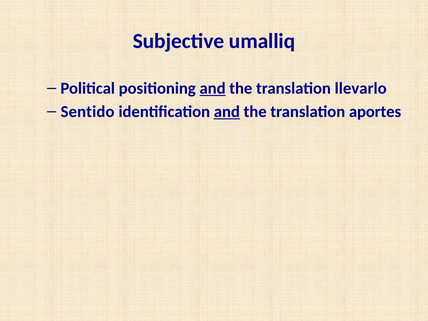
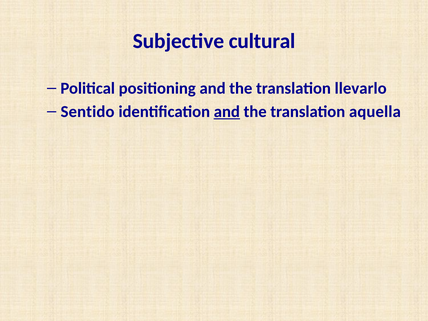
umalliq: umalliq -> cultural
and at (213, 88) underline: present -> none
aportes: aportes -> aquella
